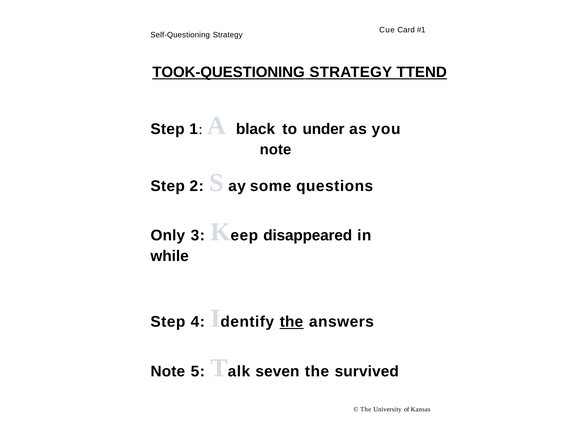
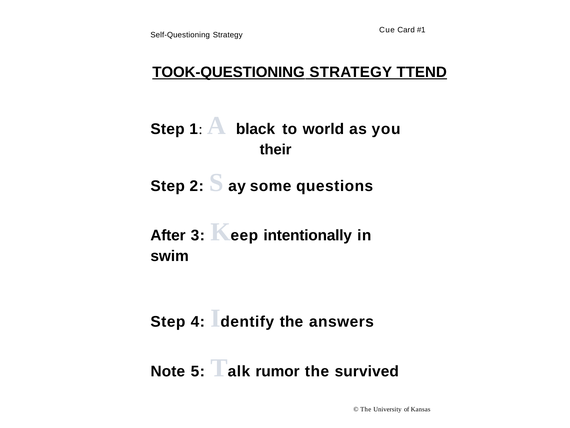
under: under -> world
note at (276, 149): note -> their
Only: Only -> After
disappeared: disappeared -> intentionally
while: while -> swim
the at (291, 322) underline: present -> none
seven: seven -> rumor
